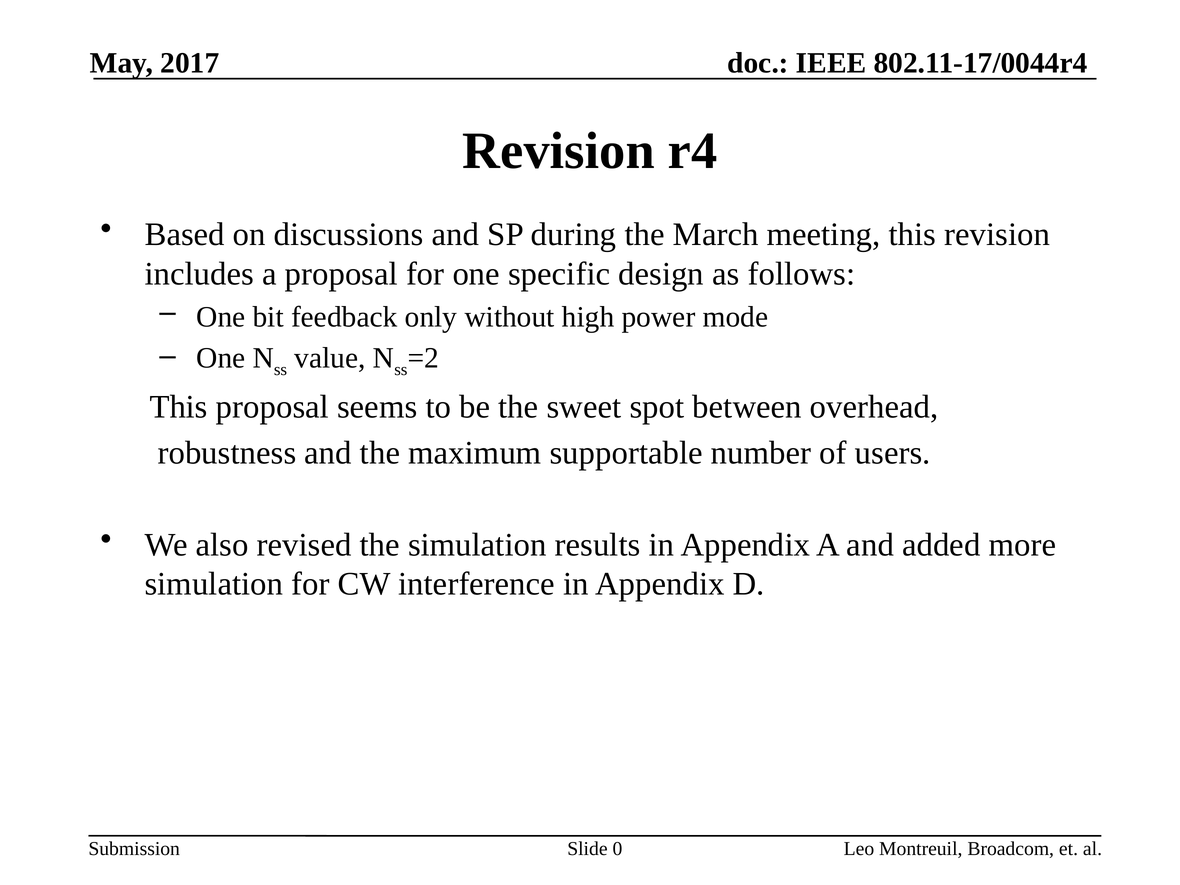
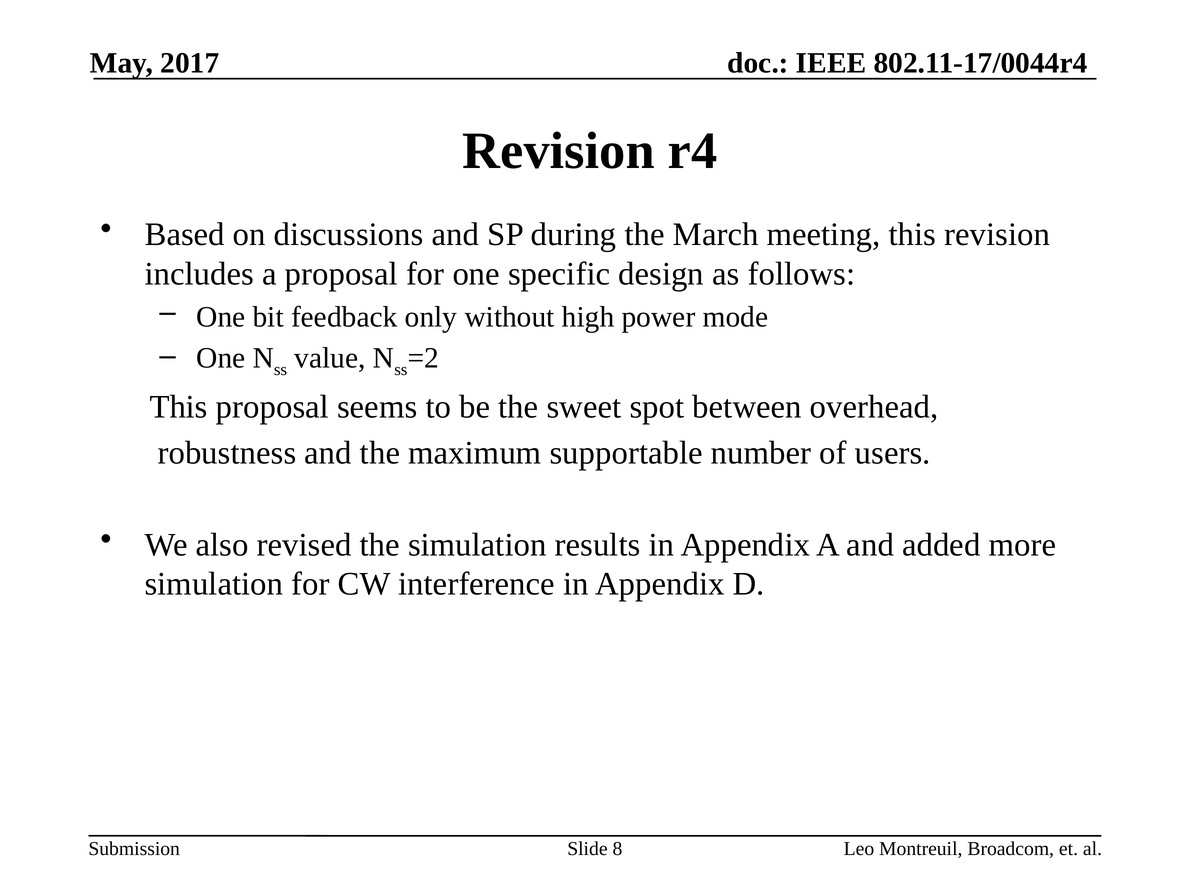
0: 0 -> 8
